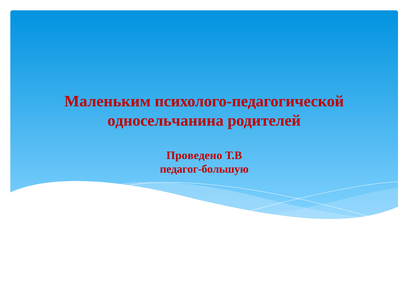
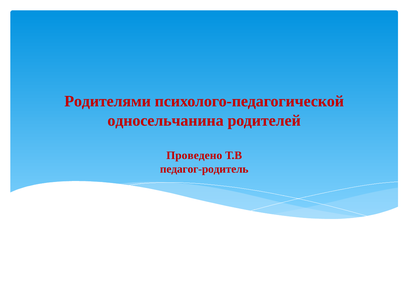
Маленьким: Маленьким -> Родителями
педагог-большую: педагог-большую -> педагог-родитель
